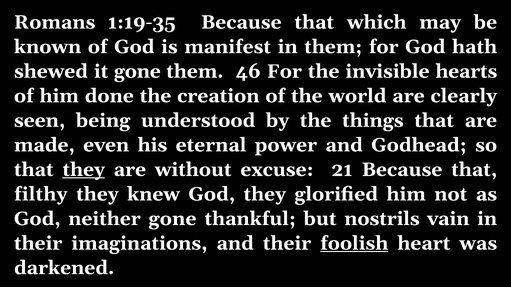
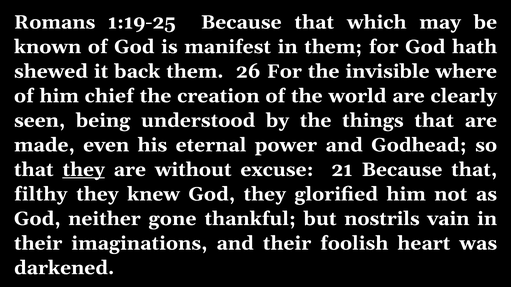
1:19-35: 1:19-35 -> 1:19-25
it gone: gone -> back
46: 46 -> 26
hearts: hearts -> where
done: done -> chief
foolish underline: present -> none
